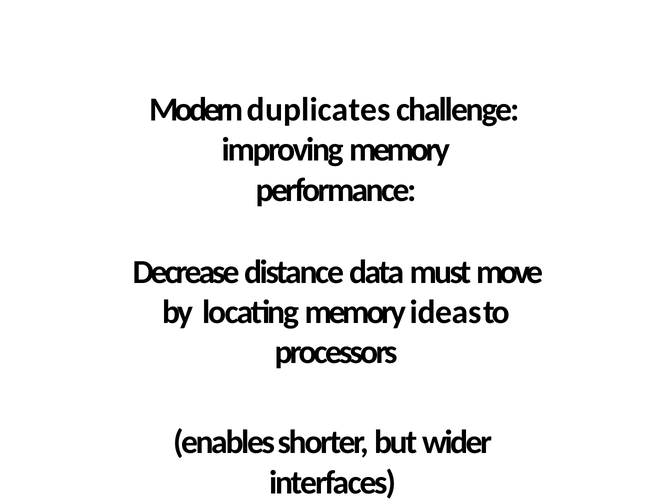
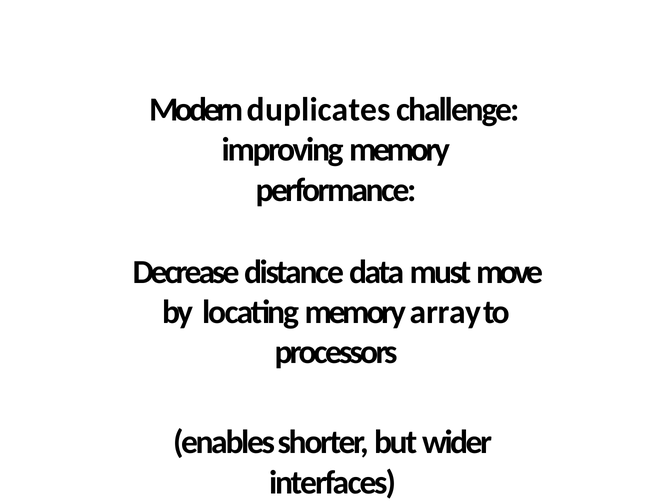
ideas: ideas -> array
